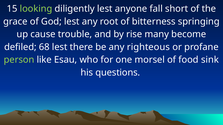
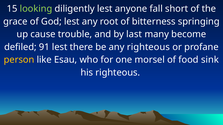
rise: rise -> last
68: 68 -> 91
person colour: light green -> yellow
his questions: questions -> righteous
